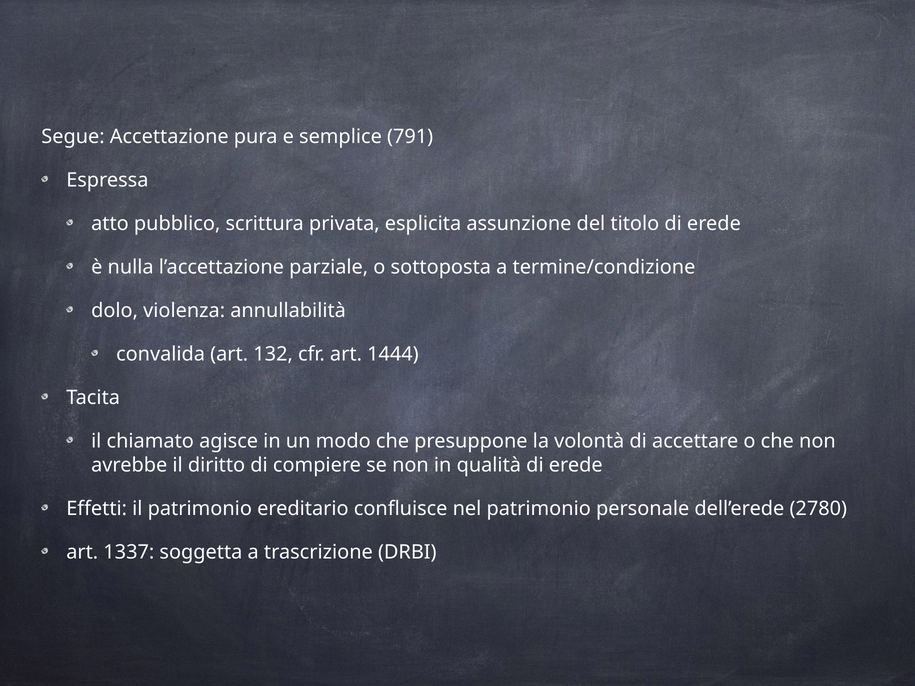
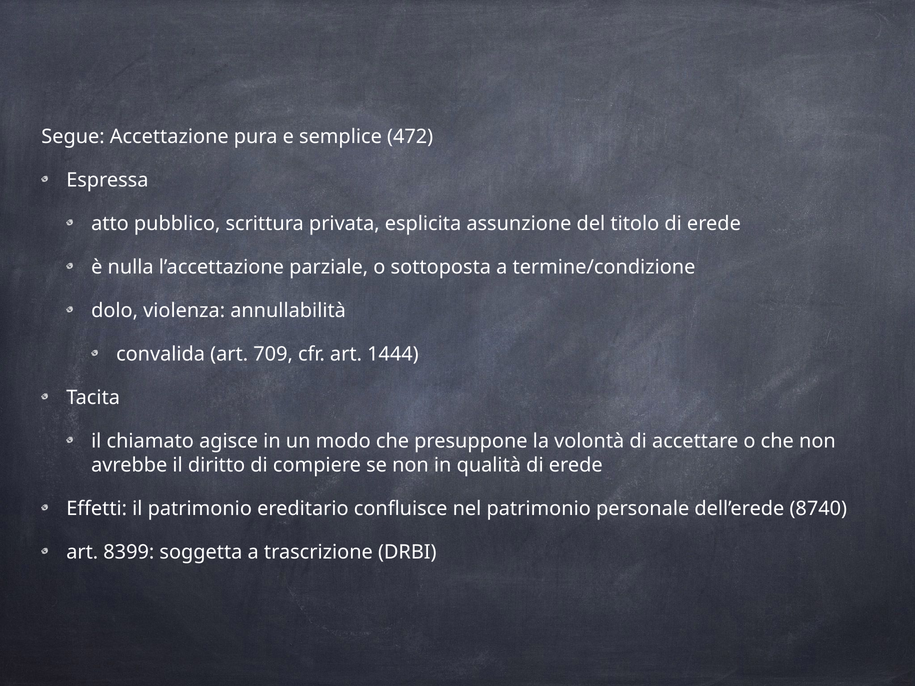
791: 791 -> 472
132: 132 -> 709
2780: 2780 -> 8740
1337: 1337 -> 8399
